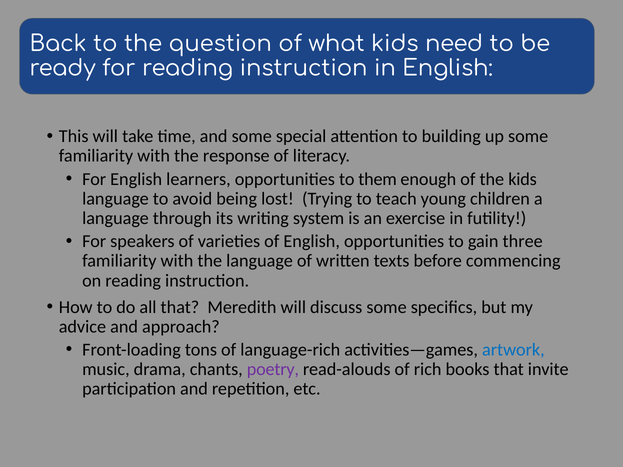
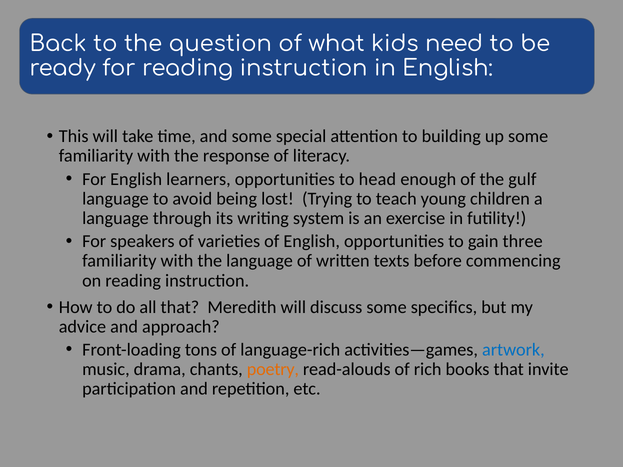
them: them -> head
the kids: kids -> gulf
poetry colour: purple -> orange
